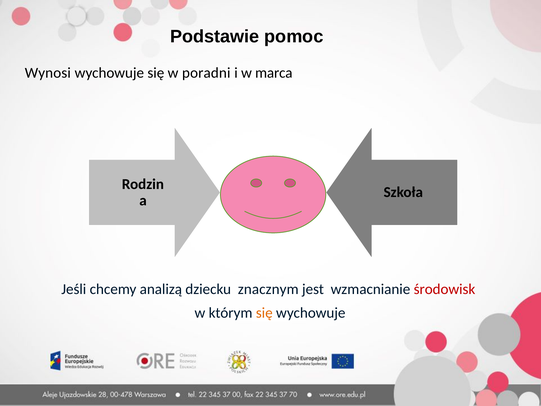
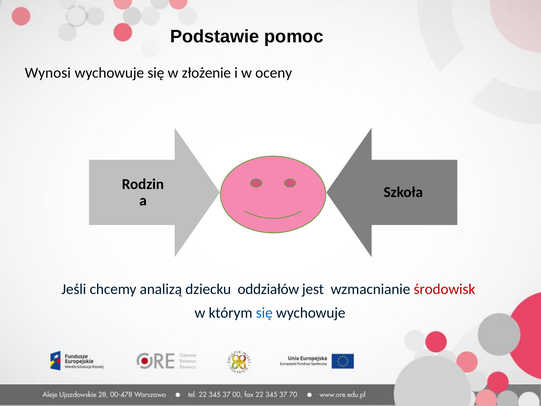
poradni: poradni -> złożenie
marca: marca -> oceny
znacznym: znacznym -> oddziałów
się at (264, 313) colour: orange -> blue
